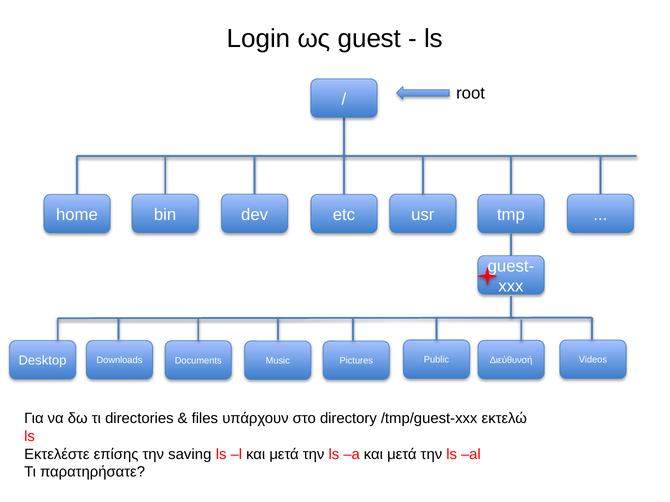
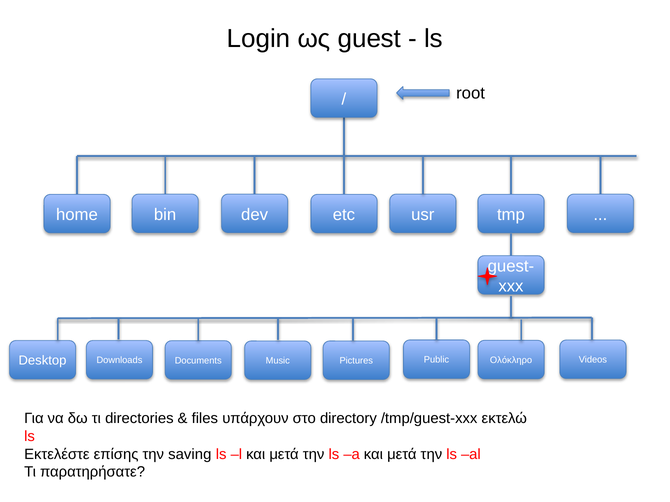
Διεύθυνσή: Διεύθυνσή -> Ολόκληρο
